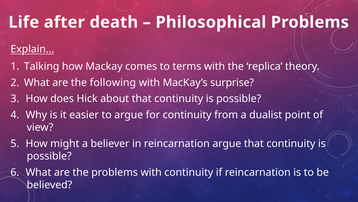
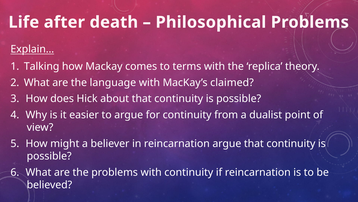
following: following -> language
surprise: surprise -> claimed
